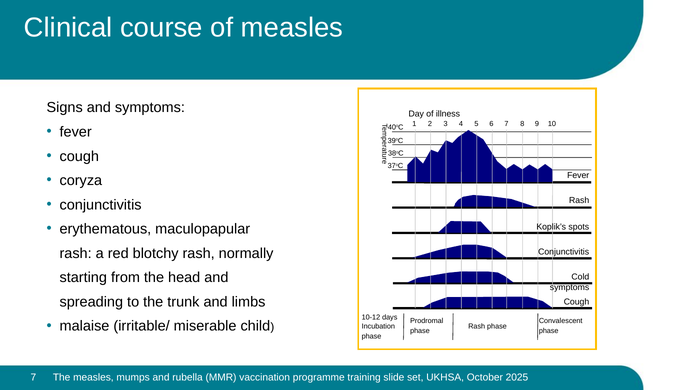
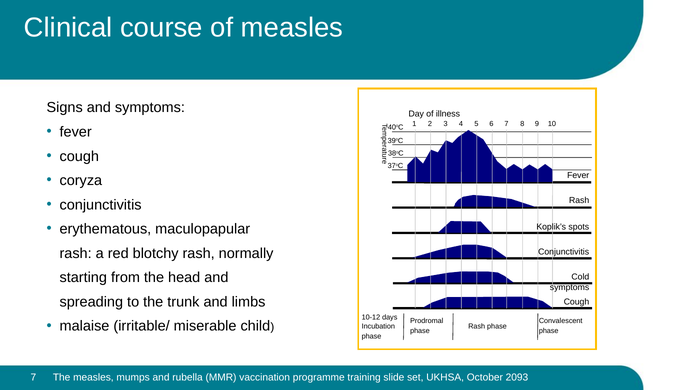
2025: 2025 -> 2093
